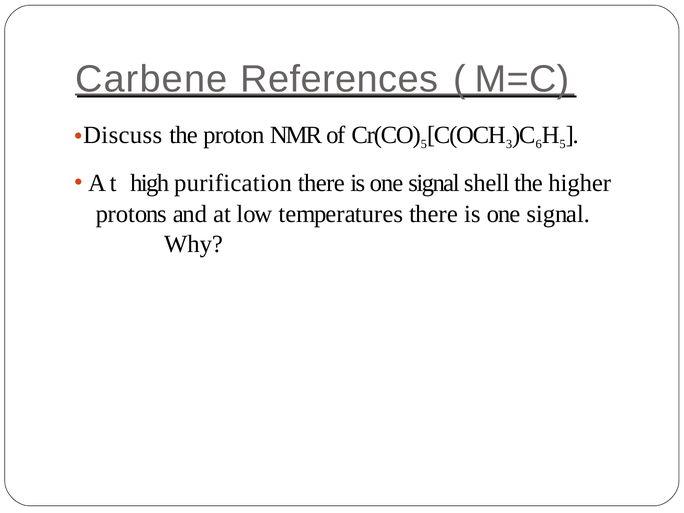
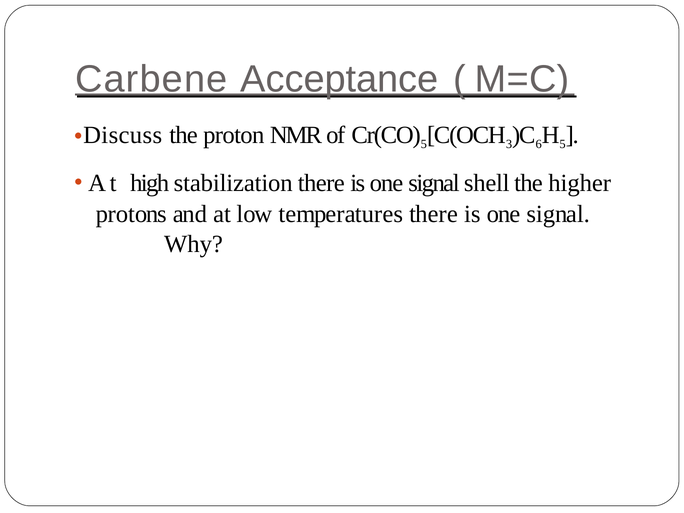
References: References -> Acceptance
purification: purification -> stabilization
